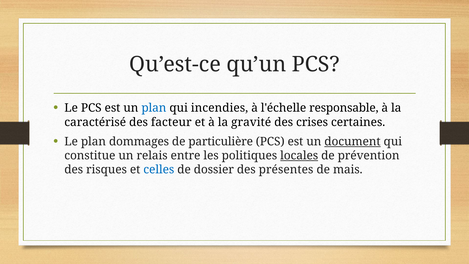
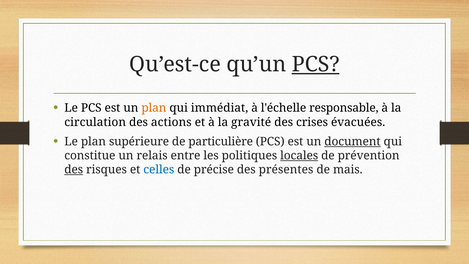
PCS at (316, 64) underline: none -> present
plan at (154, 108) colour: blue -> orange
incendies: incendies -> immédiat
caractérisé: caractérisé -> circulation
facteur: facteur -> actions
certaines: certaines -> évacuées
dommages: dommages -> supérieure
des at (74, 170) underline: none -> present
dossier: dossier -> précise
